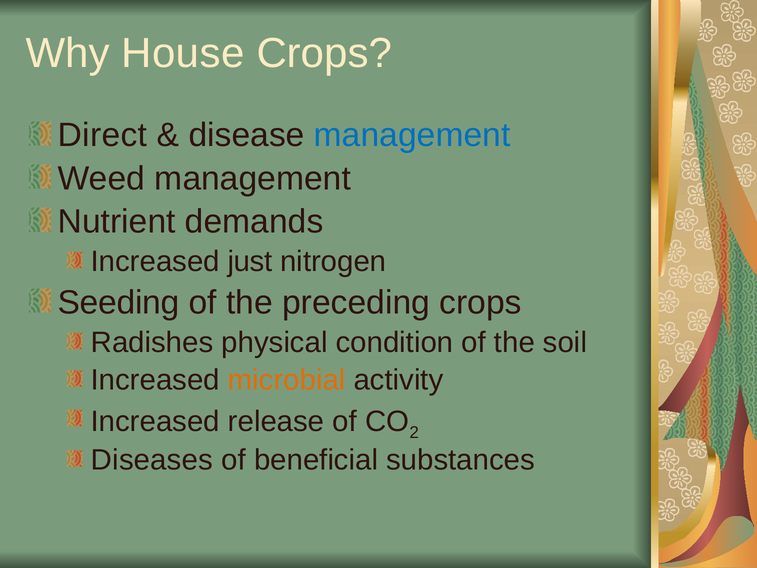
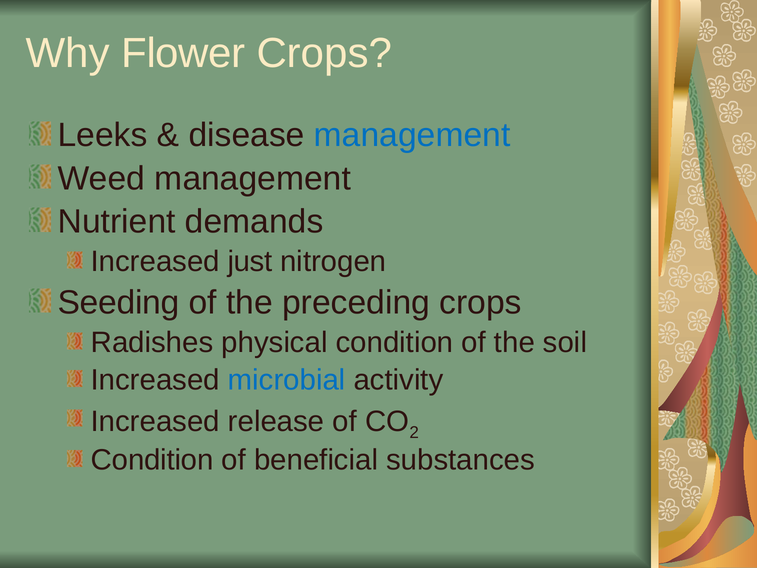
House: House -> Flower
Direct: Direct -> Leeks
microbial colour: orange -> blue
Diseases at (152, 460): Diseases -> Condition
